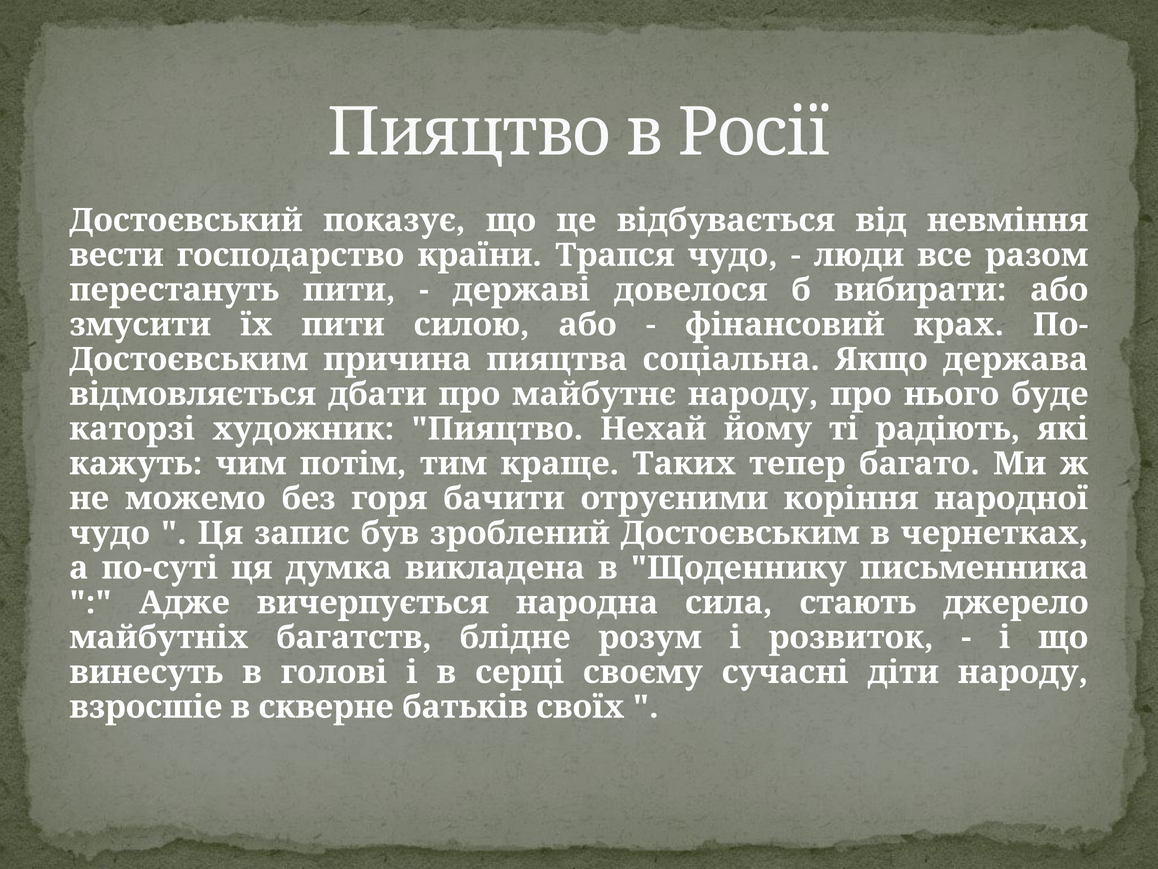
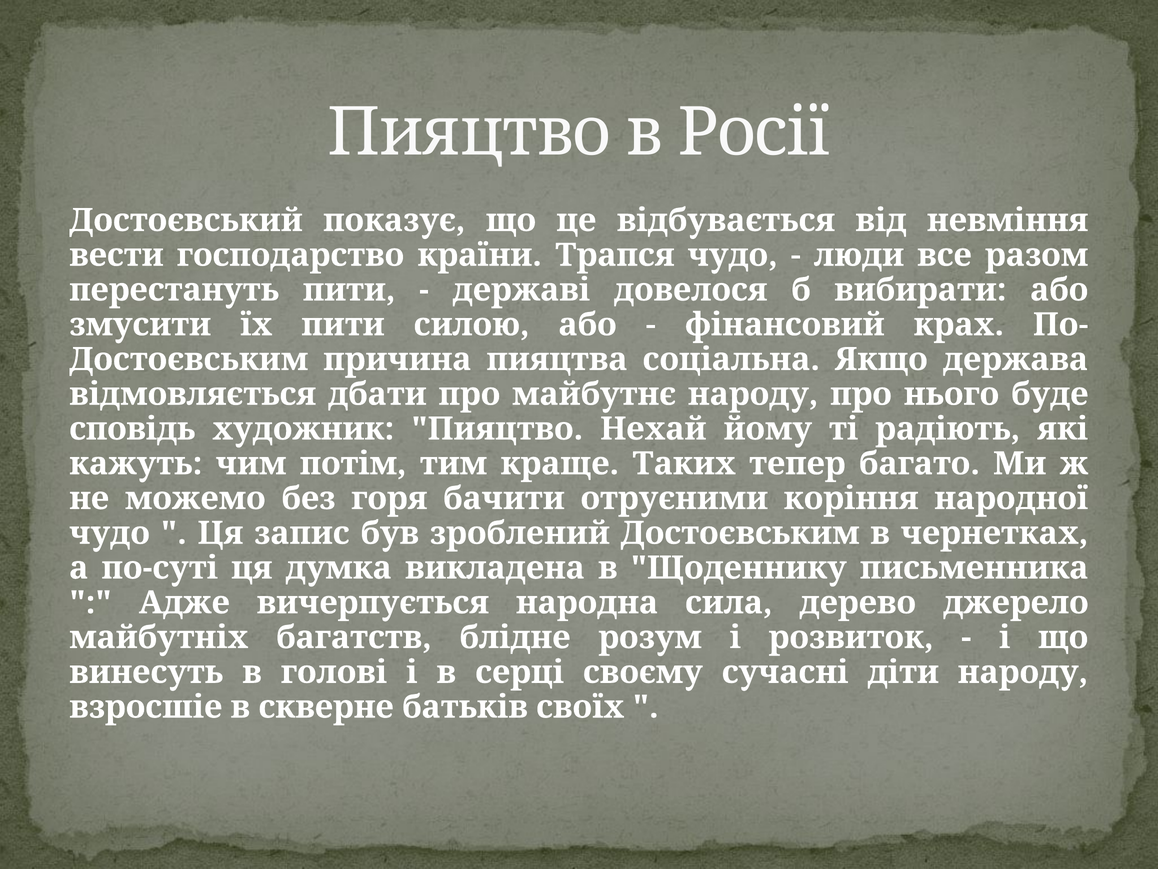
каторзі: каторзі -> сповідь
стають: стають -> дерево
